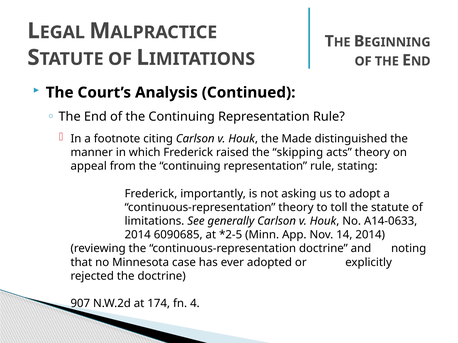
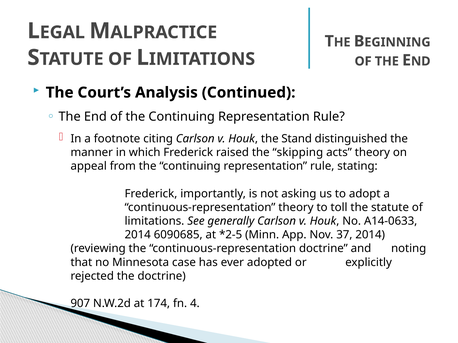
Made: Made -> Stand
14: 14 -> 37
